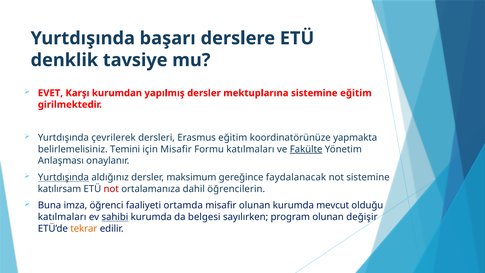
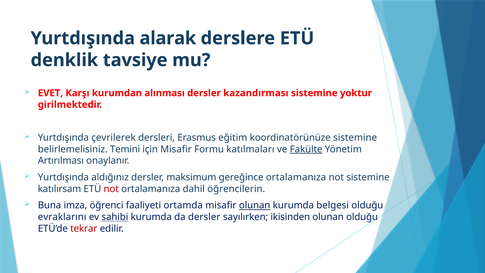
başarı: başarı -> alarak
yapılmış: yapılmış -> alınması
mektuplarına: mektuplarına -> kazandırması
sistemine eğitim: eğitim -> yoktur
koordinatörünüze yapmakta: yapmakta -> sistemine
Anlaşması: Anlaşması -> Artırılması
Yurtdışında at (63, 177) underline: present -> none
gereğince faydalanacak: faydalanacak -> ortalamanıza
olunan at (255, 205) underline: none -> present
mevcut: mevcut -> belgesi
katılmaları at (62, 217): katılmaları -> evraklarını
da belgesi: belgesi -> dersler
program: program -> ikisinden
olunan değişir: değişir -> olduğu
tekrar colour: orange -> red
